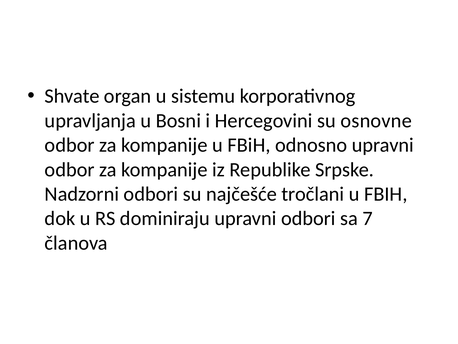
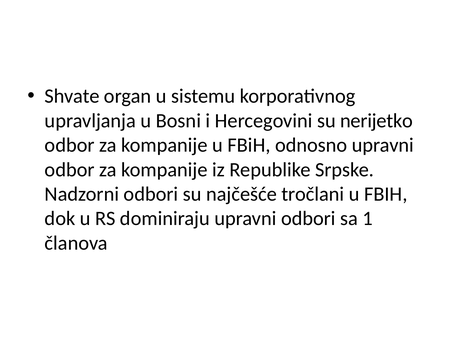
osnovne: osnovne -> nerijetko
7: 7 -> 1
